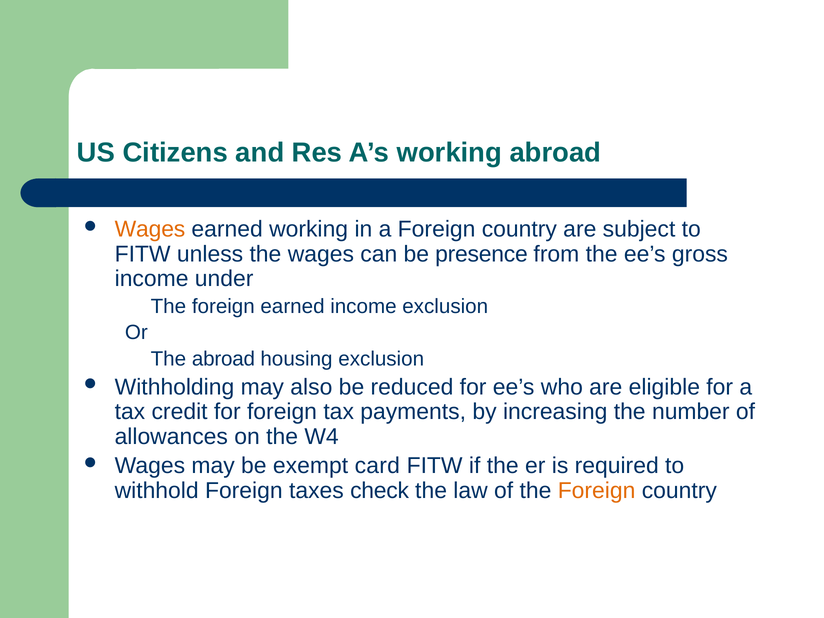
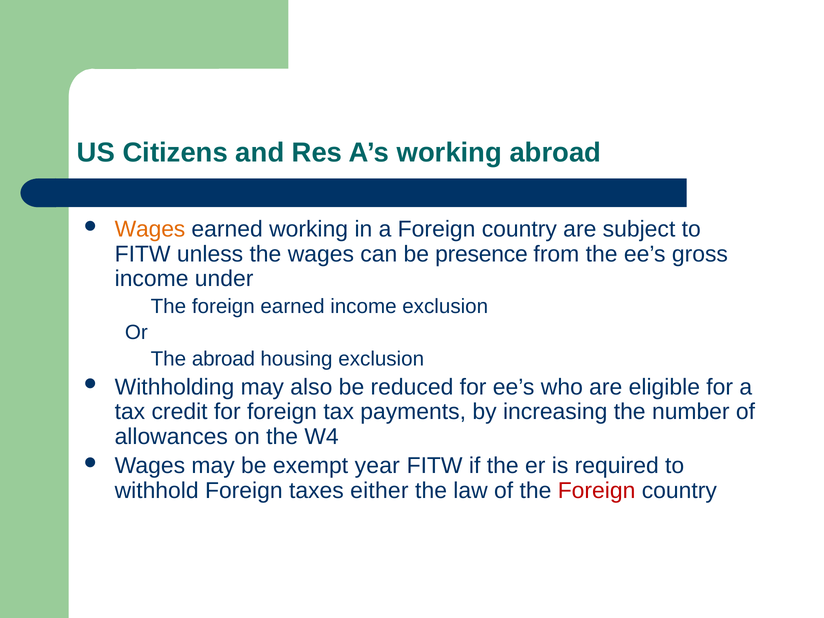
card: card -> year
check: check -> either
Foreign at (597, 491) colour: orange -> red
